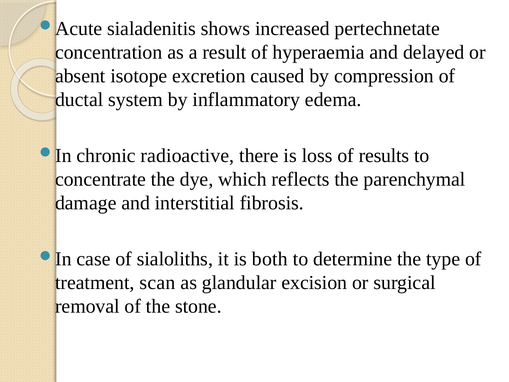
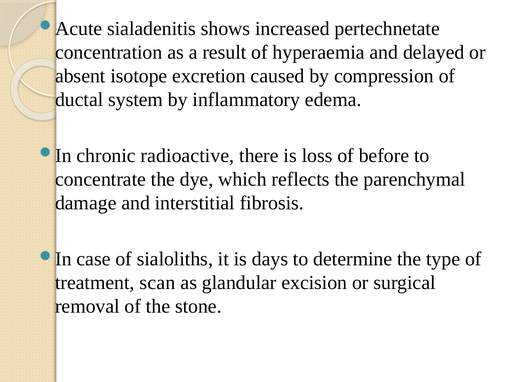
results: results -> before
both: both -> days
